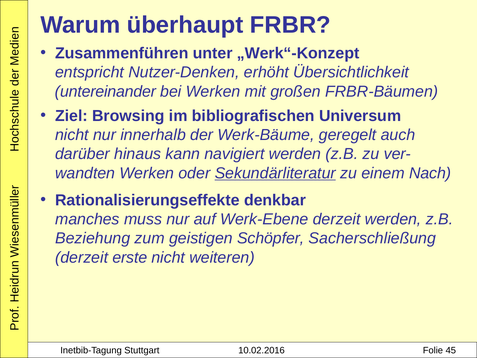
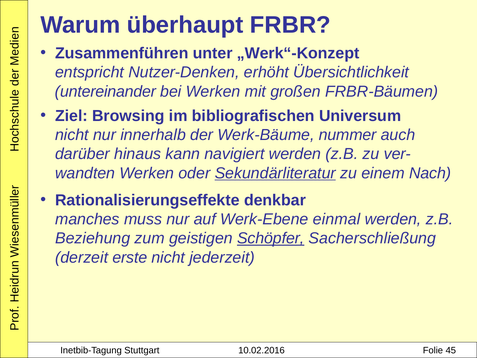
geregelt: geregelt -> nummer
Werk-Ebene derzeit: derzeit -> einmal
Schöpfer underline: none -> present
weiteren: weiteren -> jederzeit
